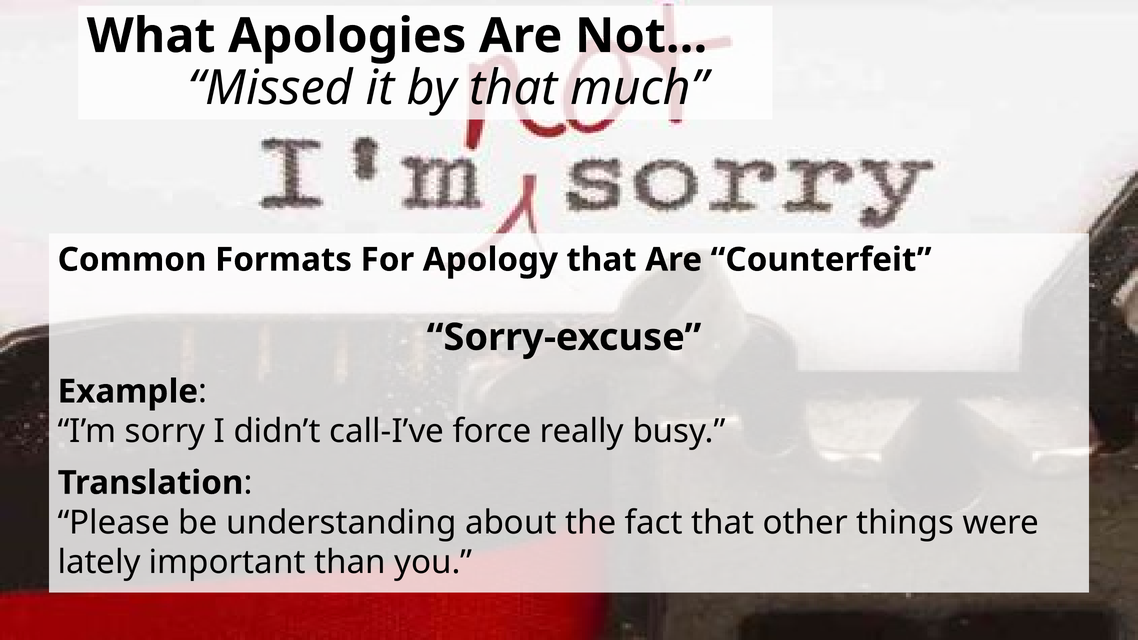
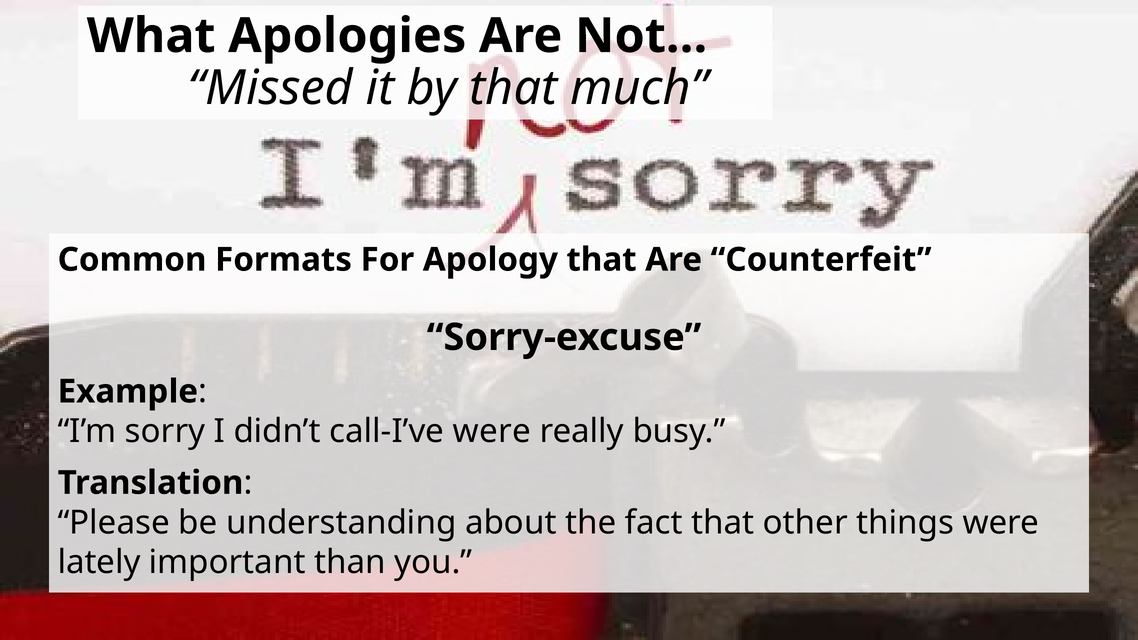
call-I’ve force: force -> were
